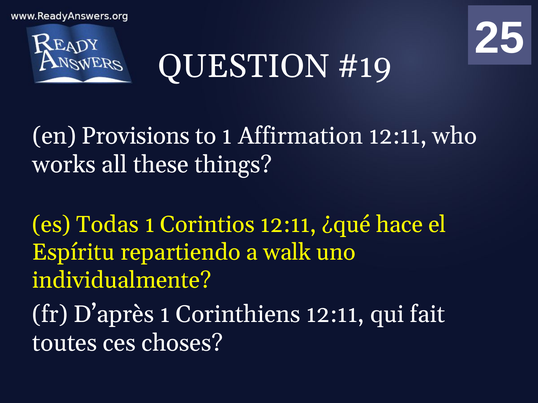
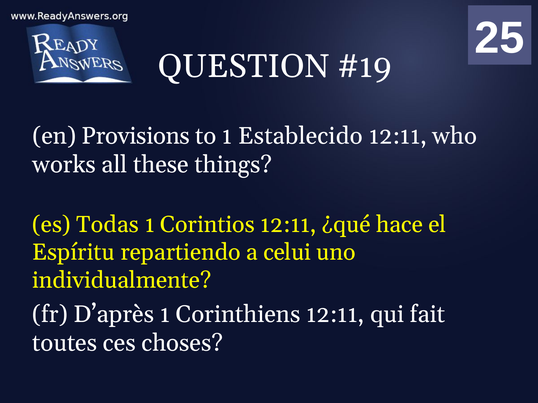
Affirmation: Affirmation -> Establecido
walk: walk -> celui
